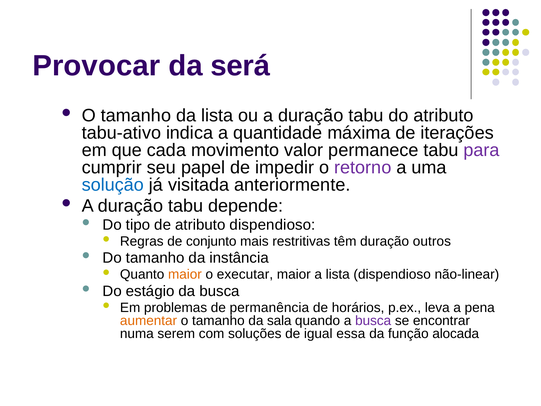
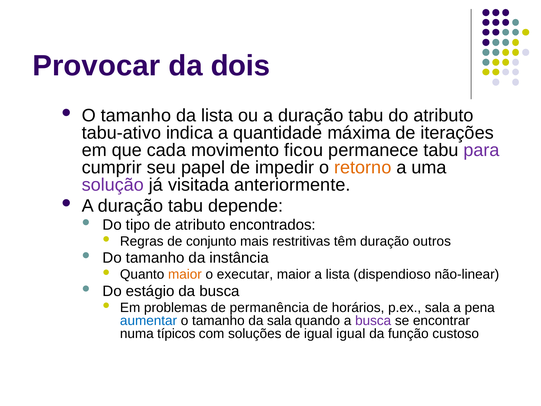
será: será -> dois
valor: valor -> ficou
retorno colour: purple -> orange
solução colour: blue -> purple
atributo dispendioso: dispendioso -> encontrados
p.ex leva: leva -> sala
aumentar colour: orange -> blue
serem: serem -> típicos
igual essa: essa -> igual
alocada: alocada -> custoso
